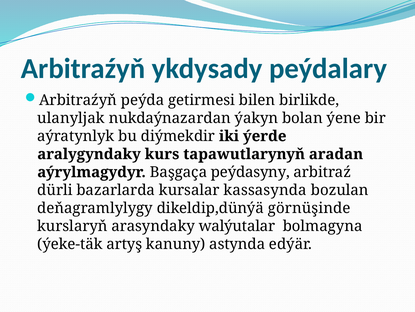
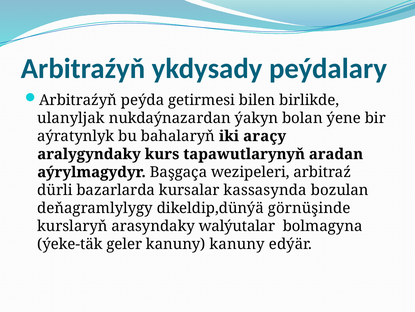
diýmekdir: diýmekdir -> bahalaryň
ýerde: ýerde -> araçy
peýdasyny: peýdasyny -> wezipeleri
artyş: artyş -> geler
kanuny astynda: astynda -> kanuny
